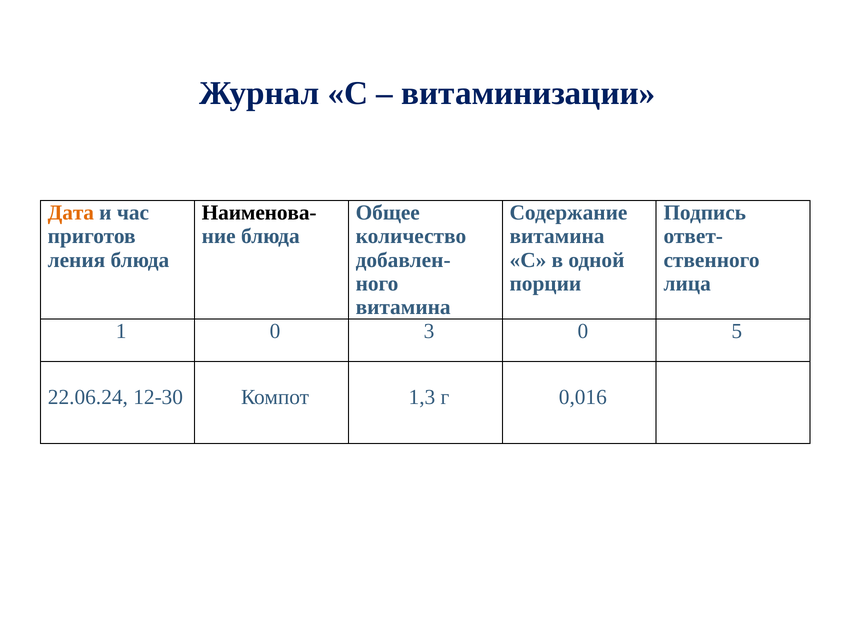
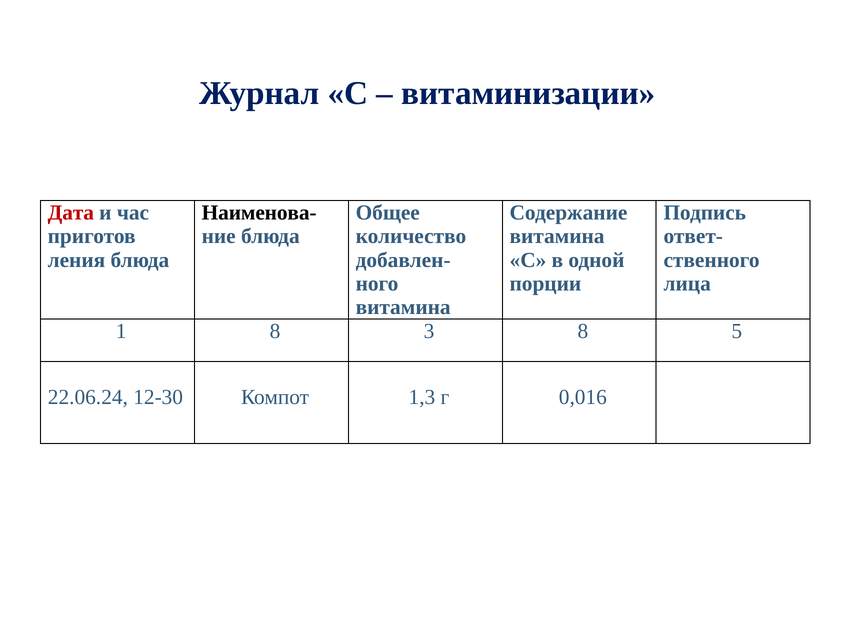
Дата colour: orange -> red
1 0: 0 -> 8
3 0: 0 -> 8
